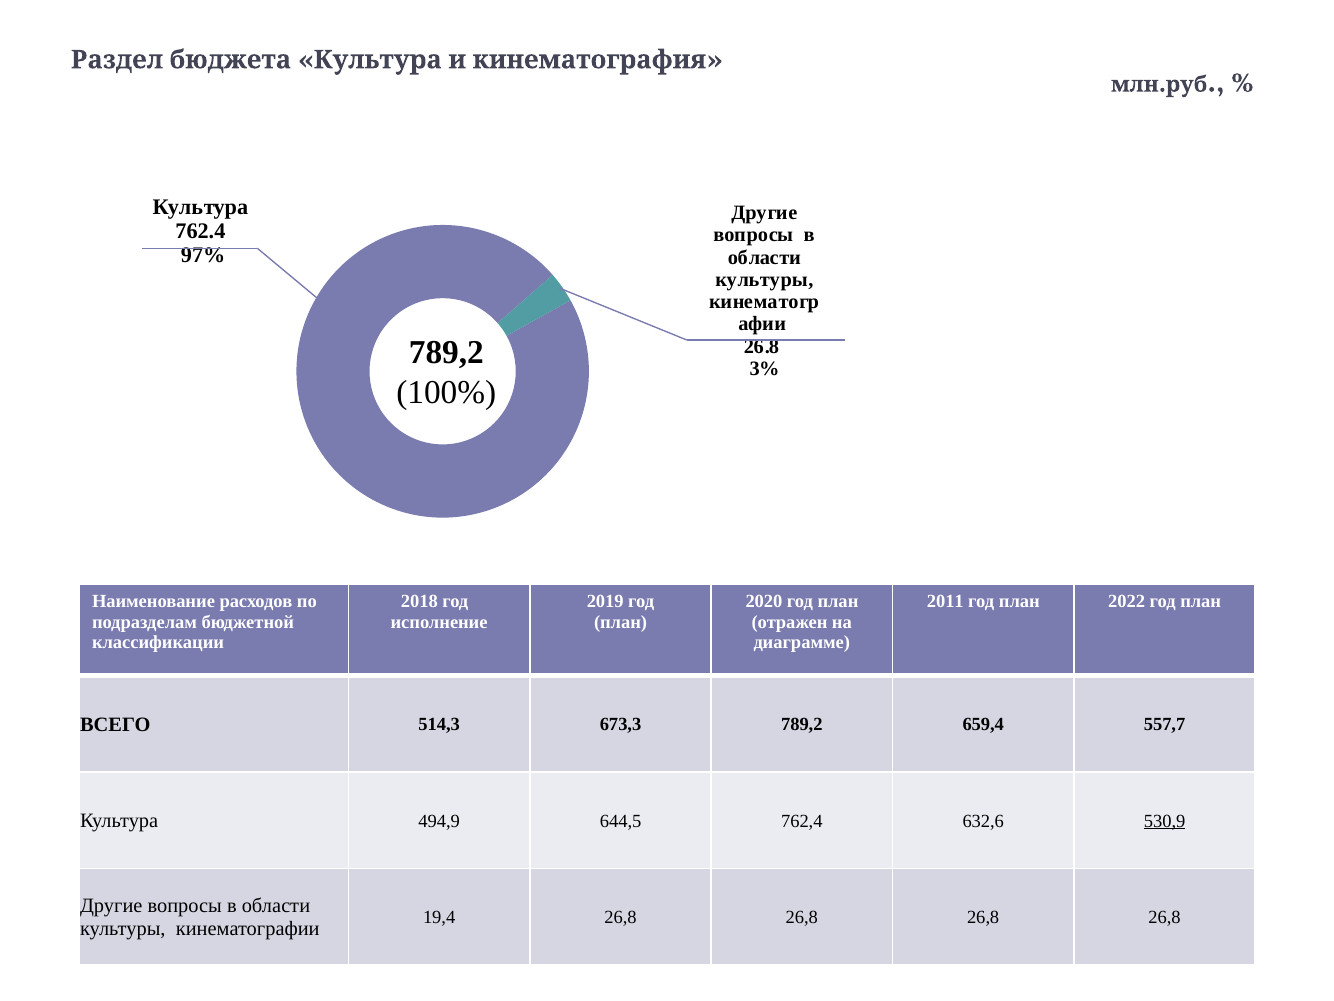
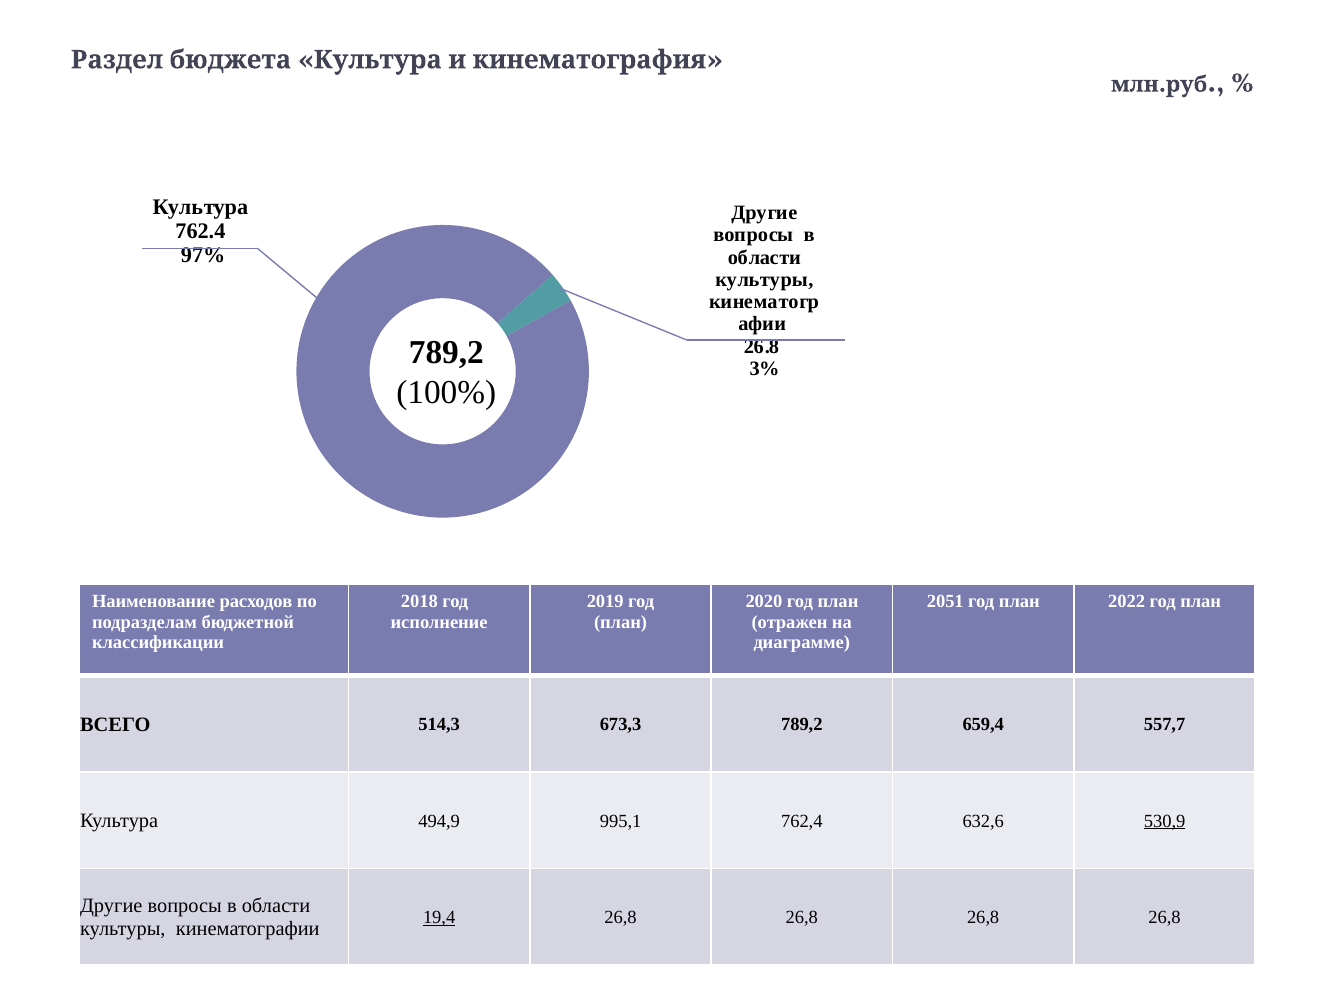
2011: 2011 -> 2051
644,5: 644,5 -> 995,1
19,4 underline: none -> present
